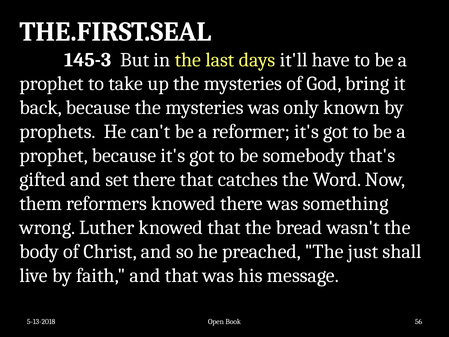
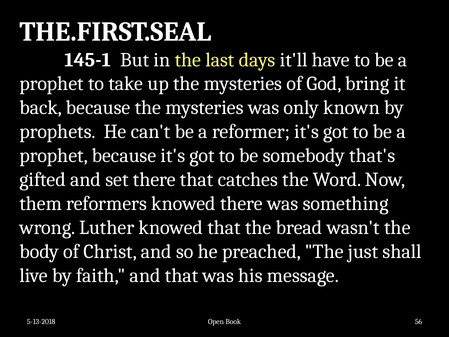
145-3: 145-3 -> 145-1
